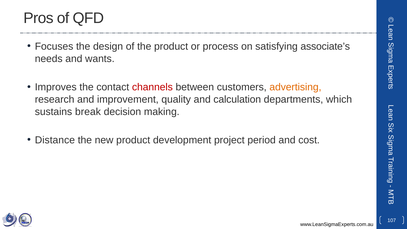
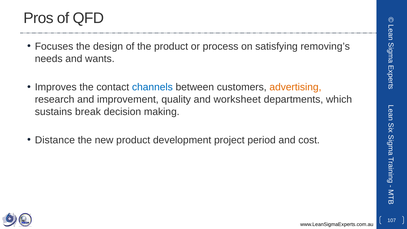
associate’s: associate’s -> removing’s
channels colour: red -> blue
calculation: calculation -> worksheet
